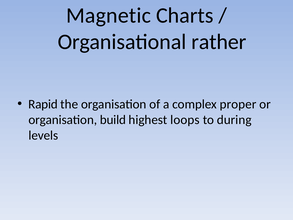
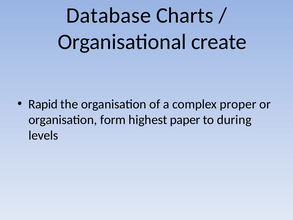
Magnetic: Magnetic -> Database
rather: rather -> create
build: build -> form
loops: loops -> paper
